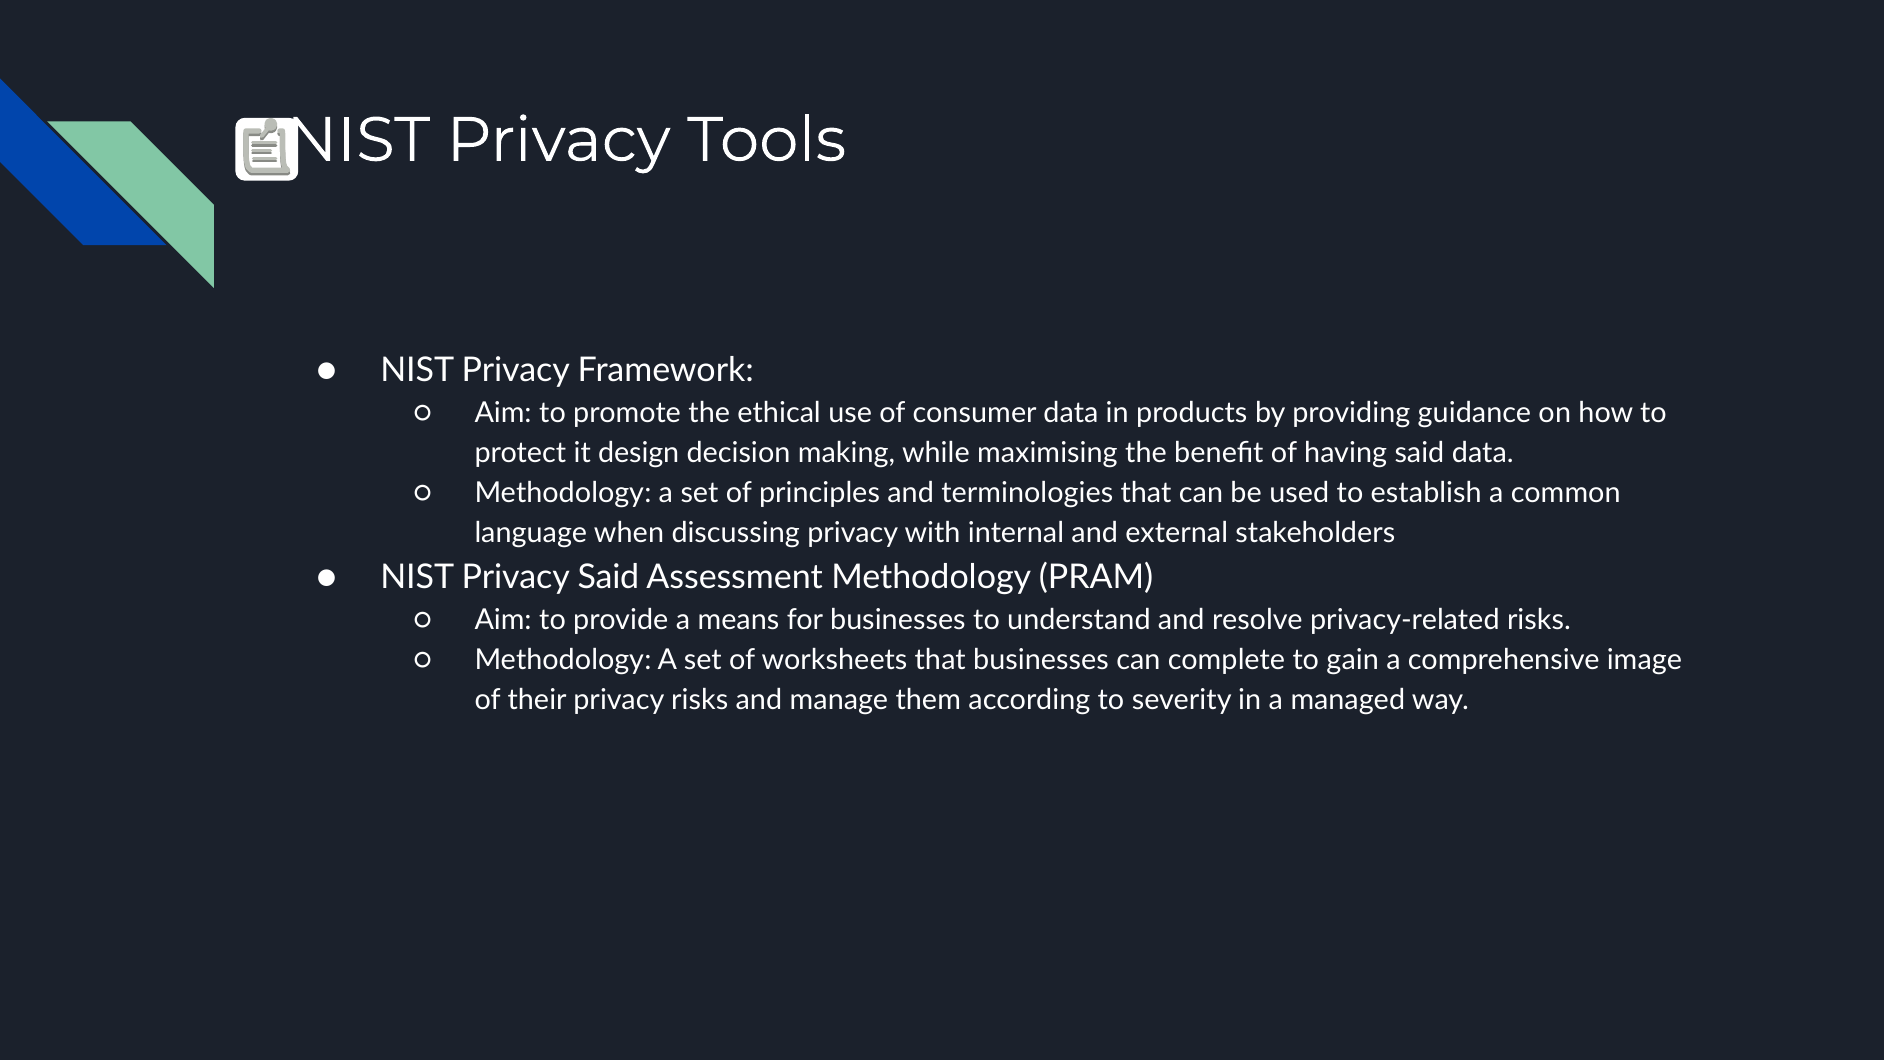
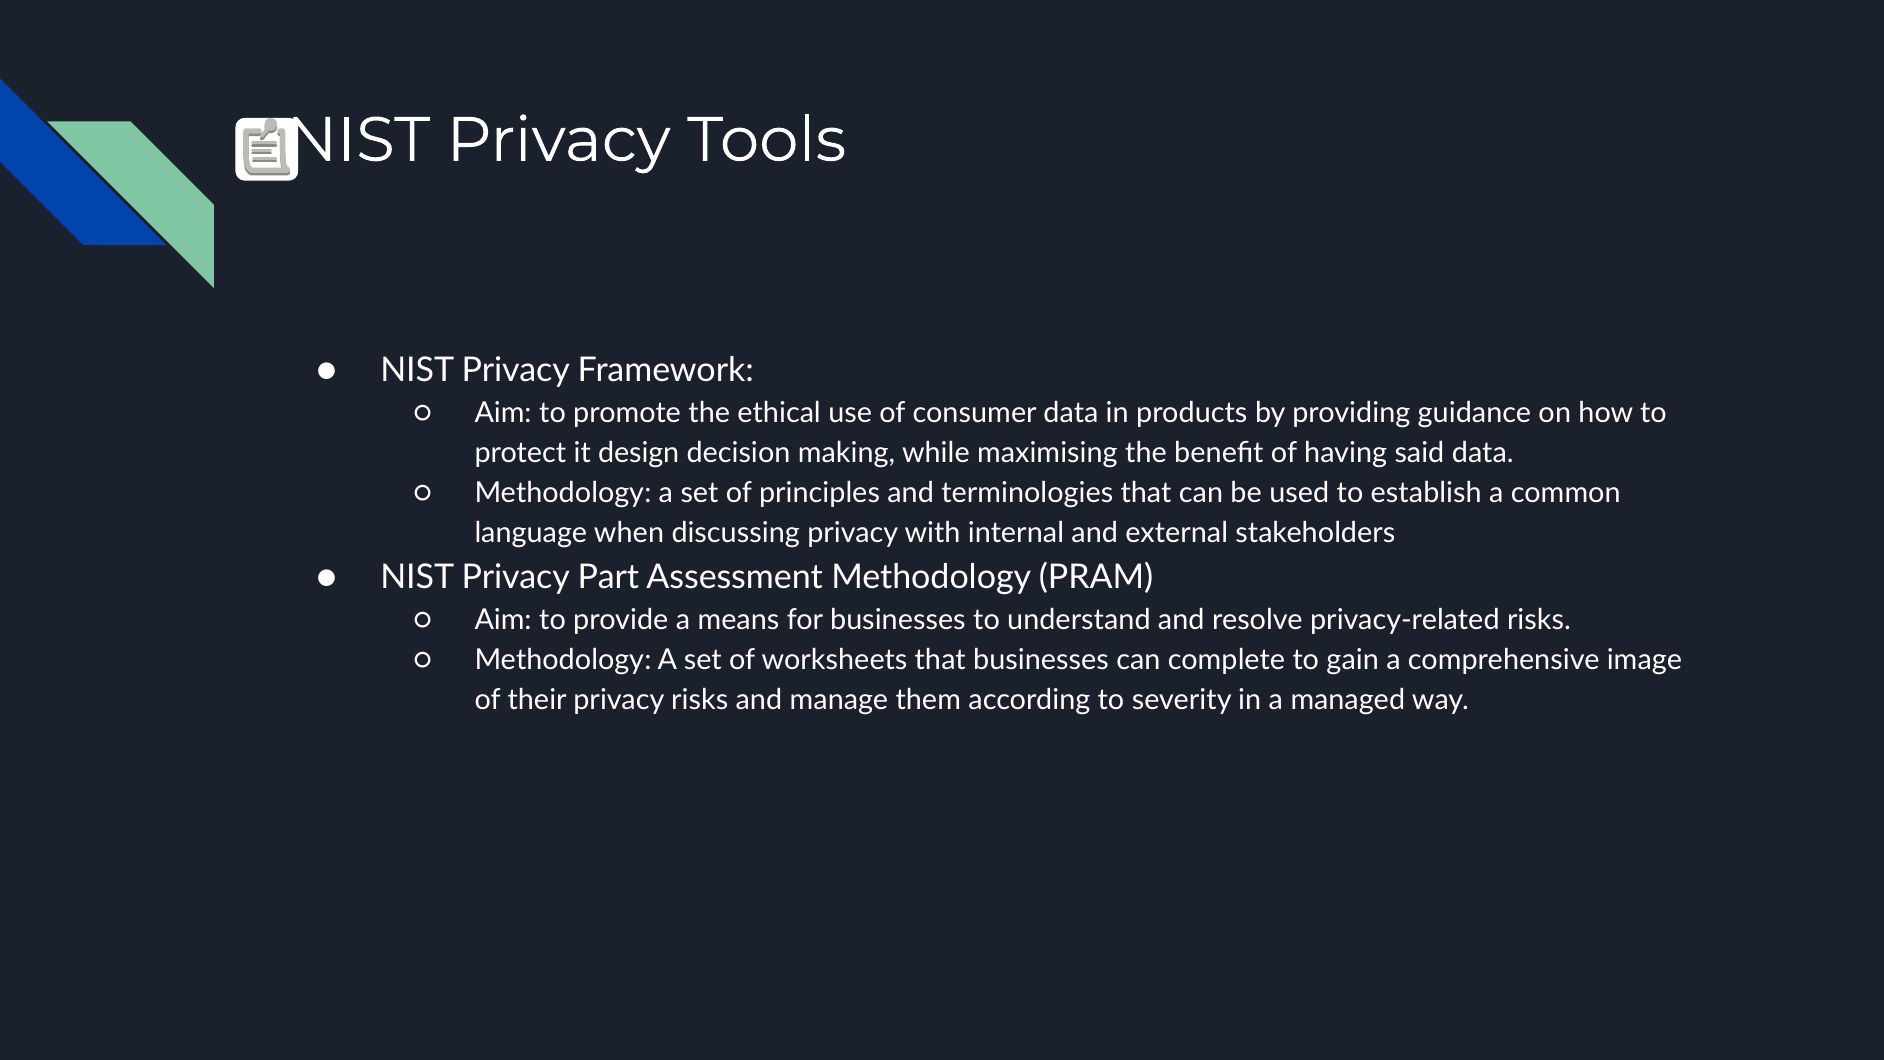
Privacy Said: Said -> Part
